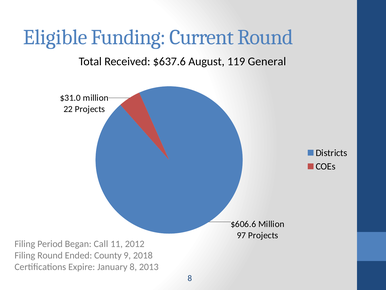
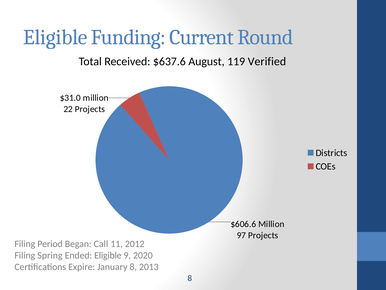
General: General -> Verified
Filing Round: Round -> Spring
Ended County: County -> Eligible
2018: 2018 -> 2020
